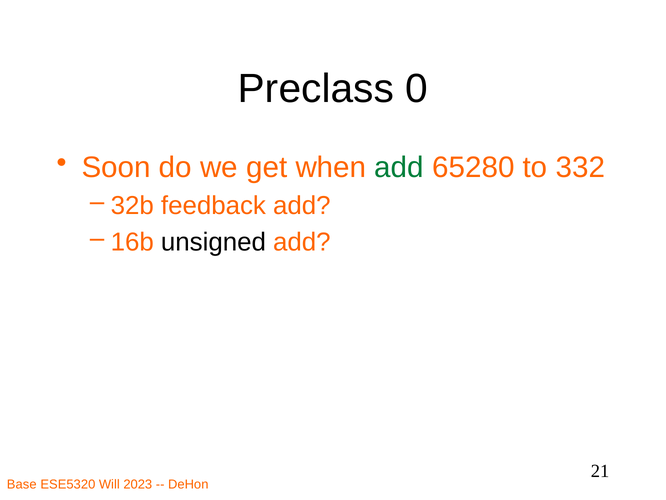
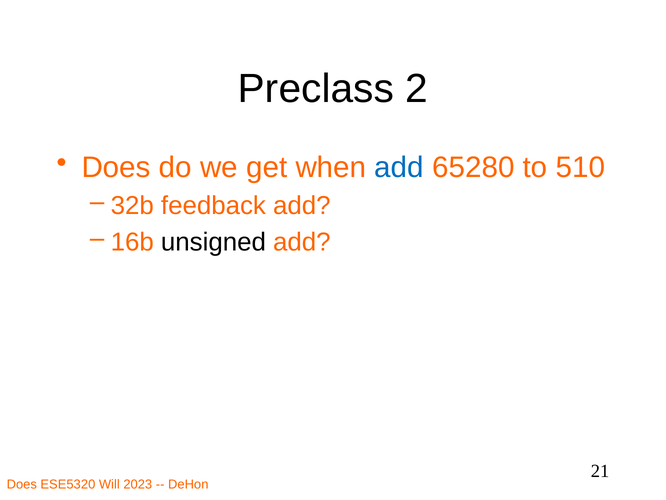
0: 0 -> 2
Soon at (116, 167): Soon -> Does
add at (399, 167) colour: green -> blue
332: 332 -> 510
Base at (22, 484): Base -> Does
